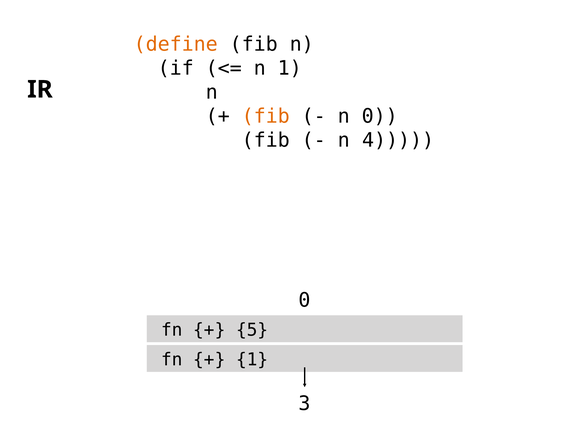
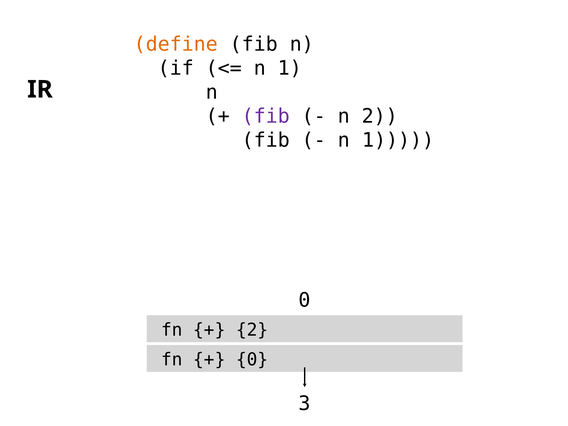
fib at (266, 116) colour: orange -> purple
n 0: 0 -> 2
4 at (398, 140): 4 -> 1
5 at (252, 330): 5 -> 2
1 at (252, 360): 1 -> 0
